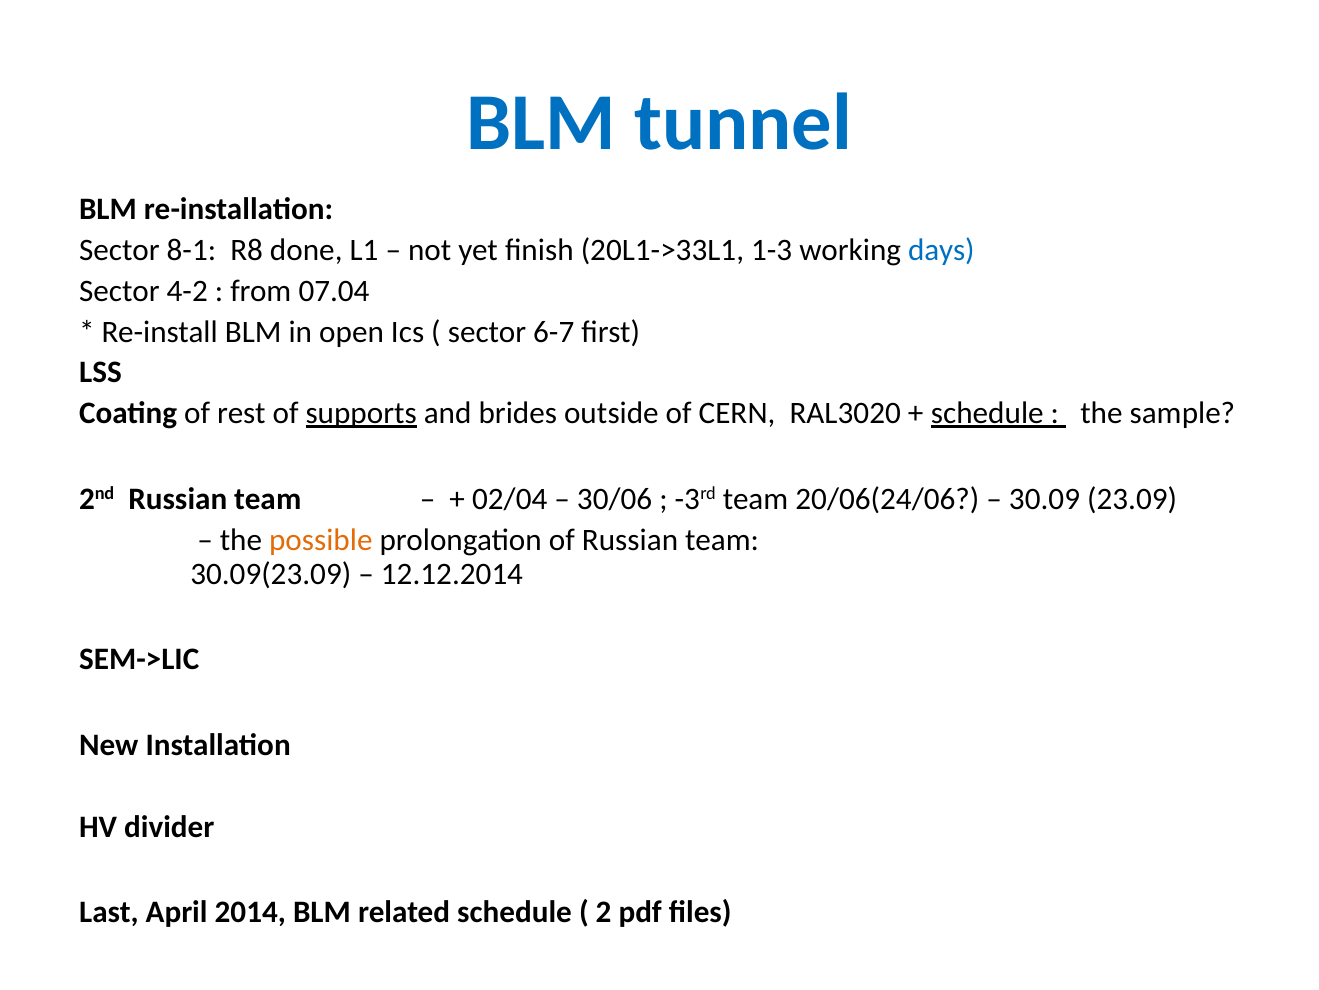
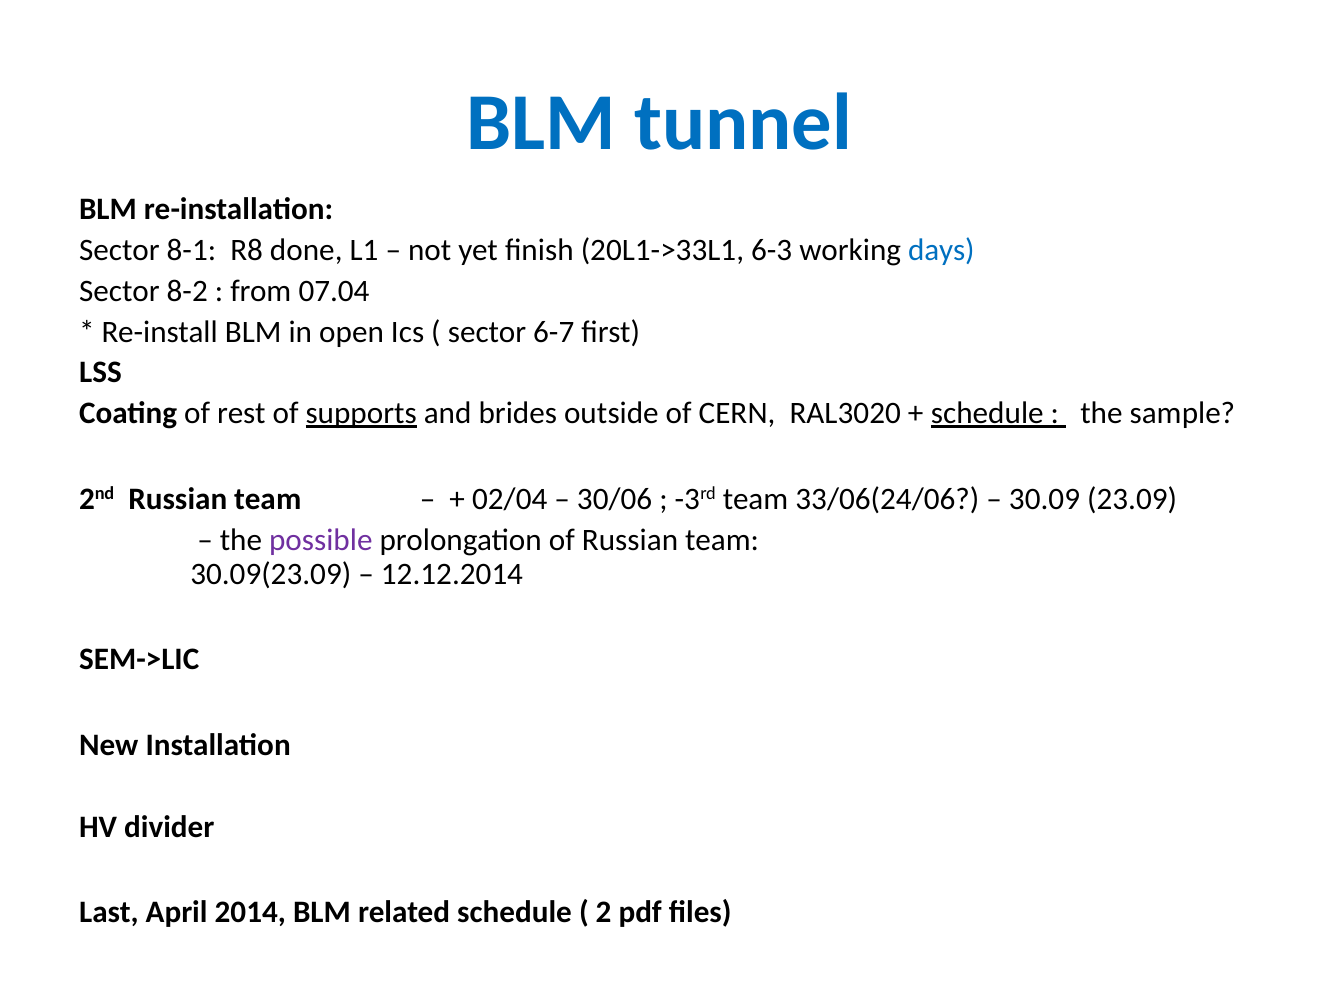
1-3: 1-3 -> 6-3
4-2: 4-2 -> 8-2
20/06(24/06: 20/06(24/06 -> 33/06(24/06
possible colour: orange -> purple
